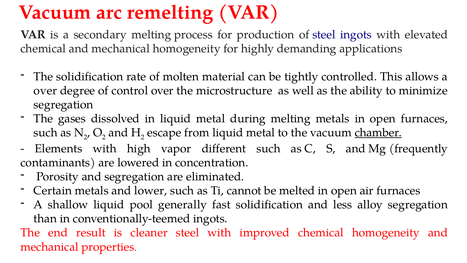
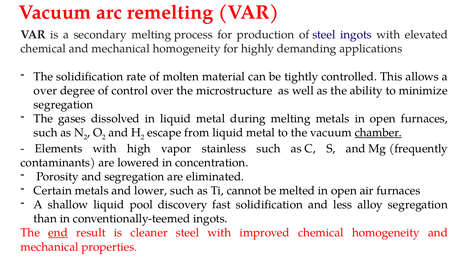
different: different -> stainless
generally: generally -> discovery
end underline: none -> present
